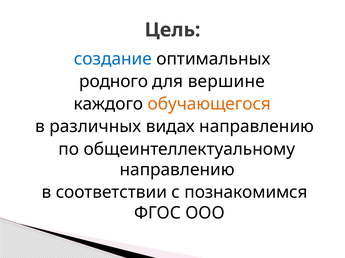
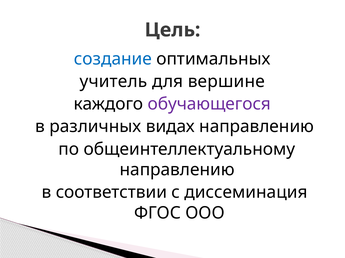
родного: родного -> учитель
обучающегося colour: orange -> purple
познакомимся: познакомимся -> диссеминация
